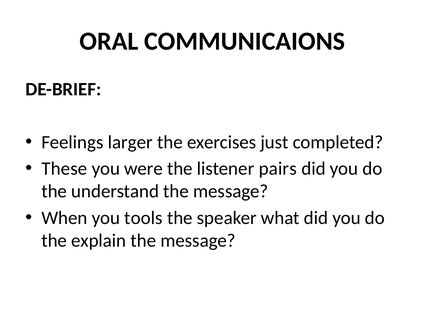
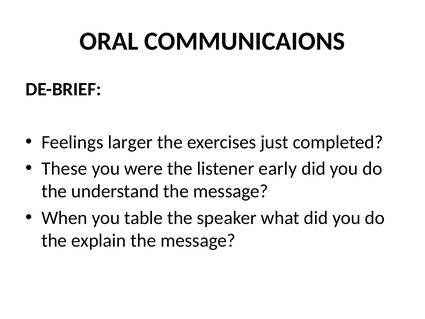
pairs: pairs -> early
tools: tools -> table
